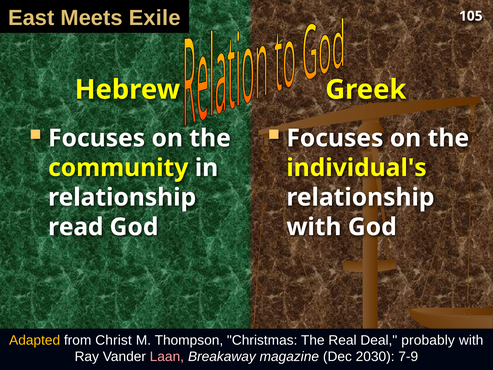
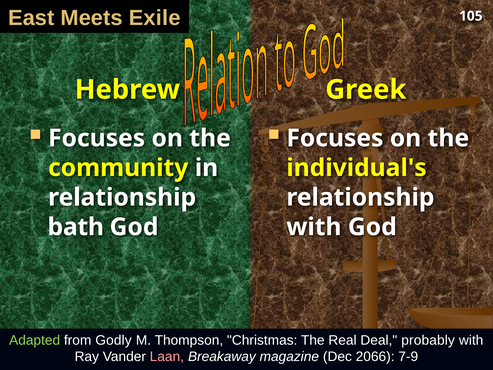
read: read -> bath
Adapted colour: yellow -> light green
Christ: Christ -> Godly
2030: 2030 -> 2066
